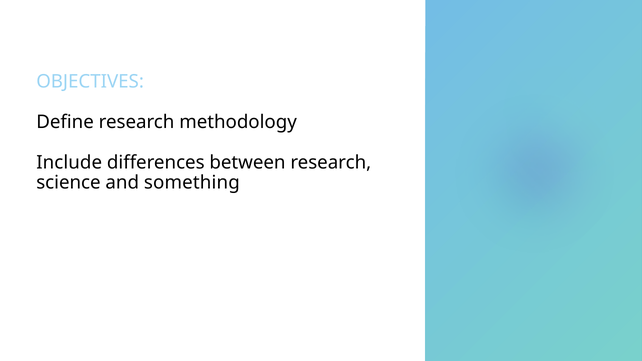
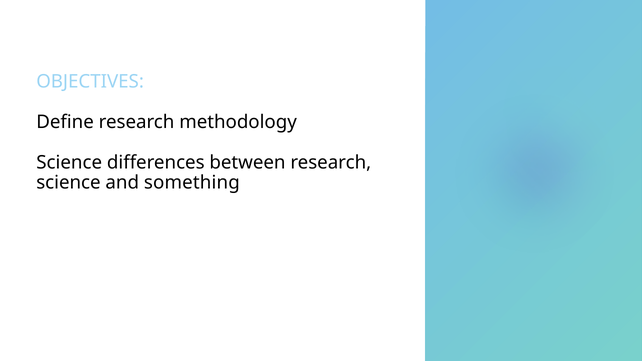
Include at (69, 163): Include -> Science
